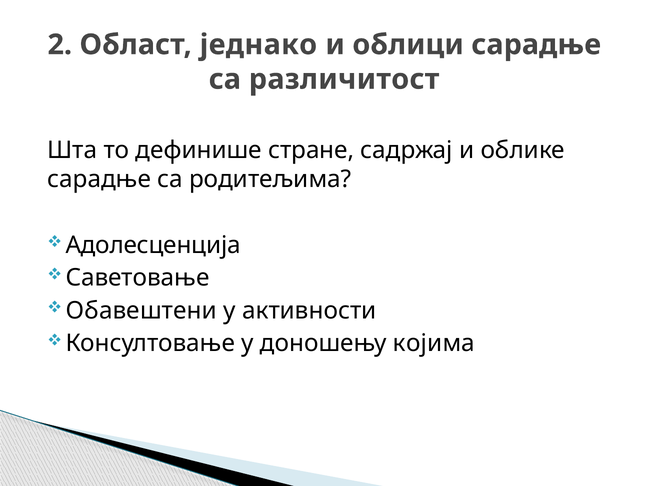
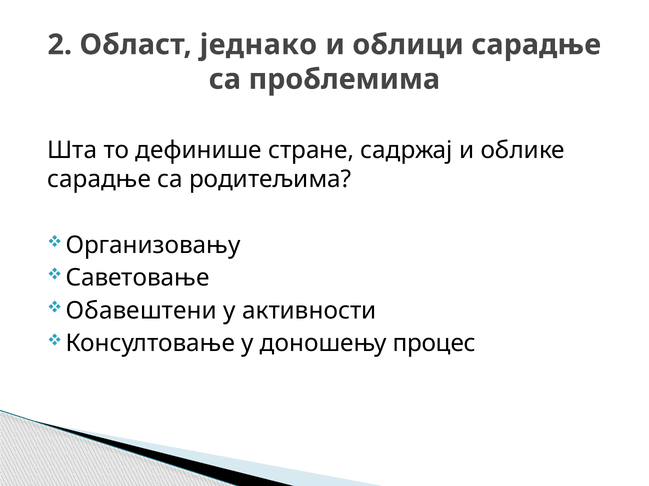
различитост: различитост -> проблемима
Адолесценција: Адолесценција -> Организовању
којима: којима -> процес
